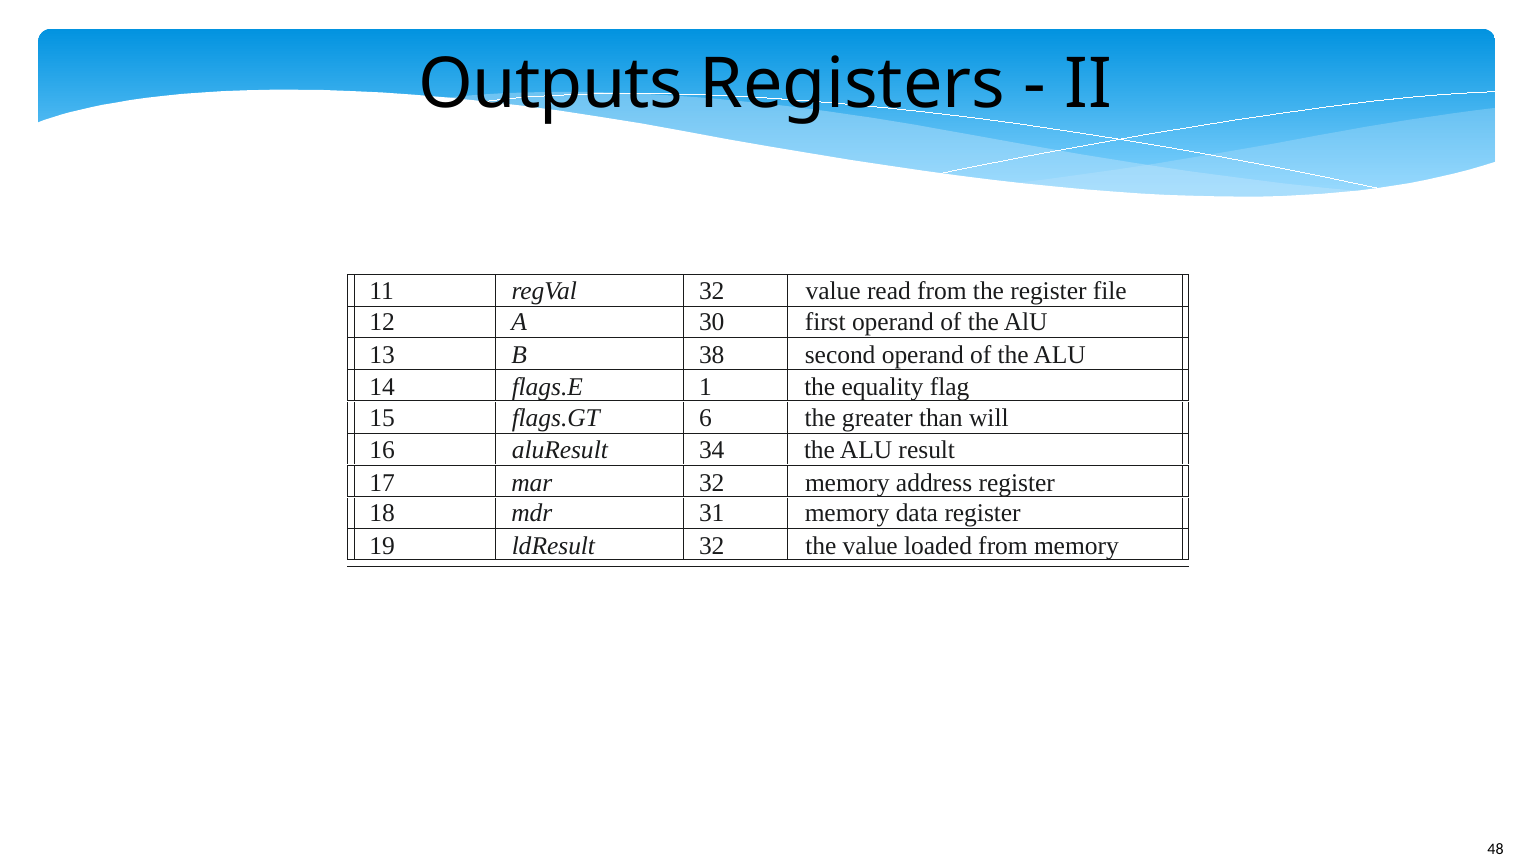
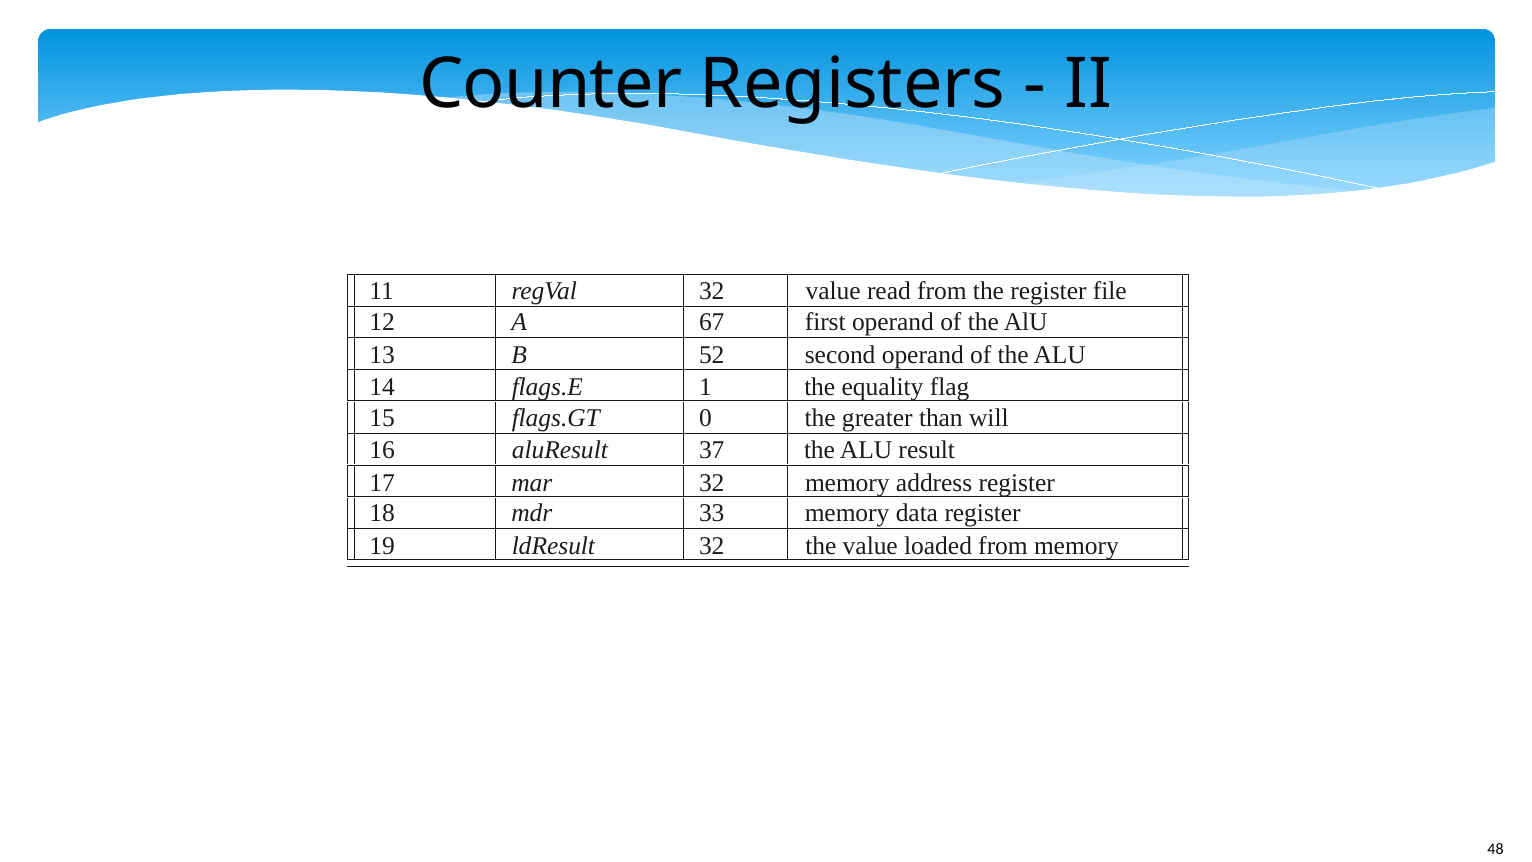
Outputs: Outputs -> Counter
30: 30 -> 67
38: 38 -> 52
6: 6 -> 0
34: 34 -> 37
31: 31 -> 33
